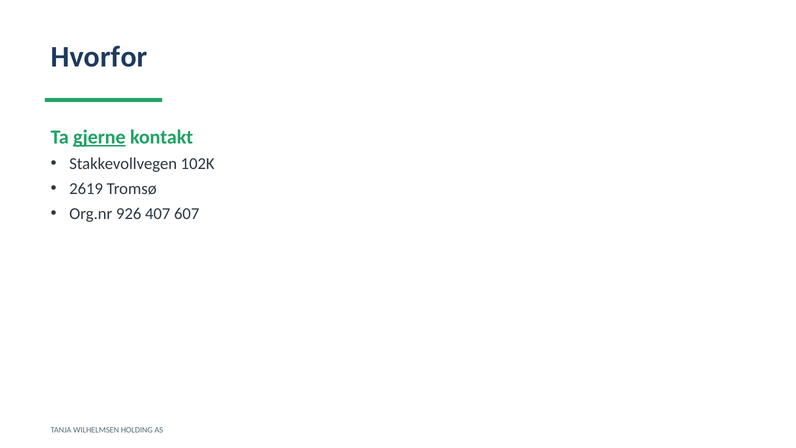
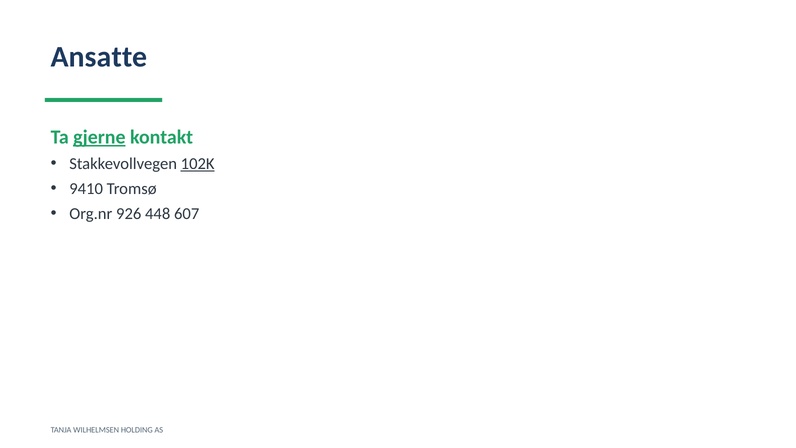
Hvorfor: Hvorfor -> Ansatte
102K underline: none -> present
2619: 2619 -> 9410
407: 407 -> 448
